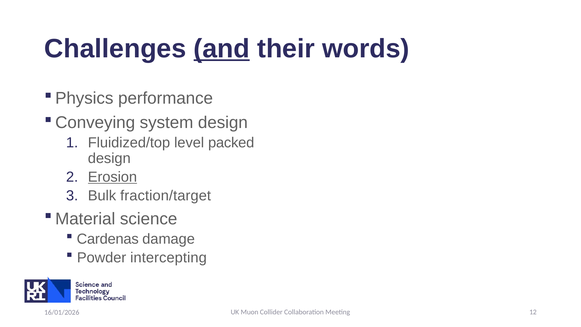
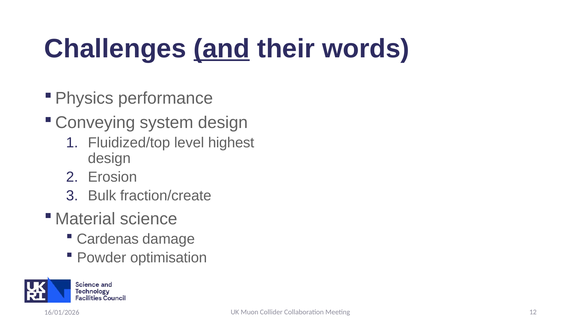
packed: packed -> highest
Erosion underline: present -> none
fraction/target: fraction/target -> fraction/create
intercepting: intercepting -> optimisation
